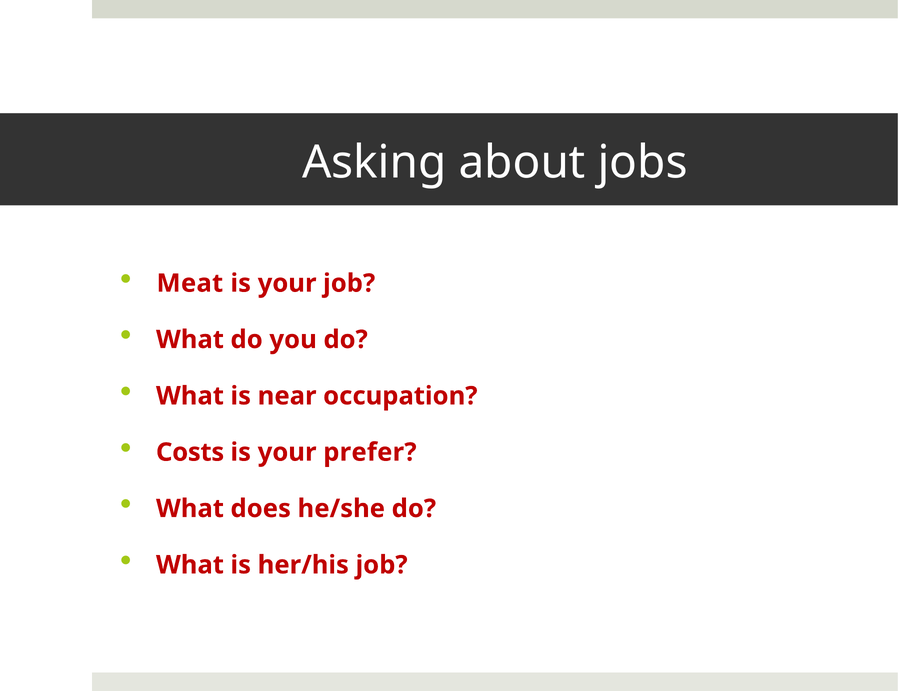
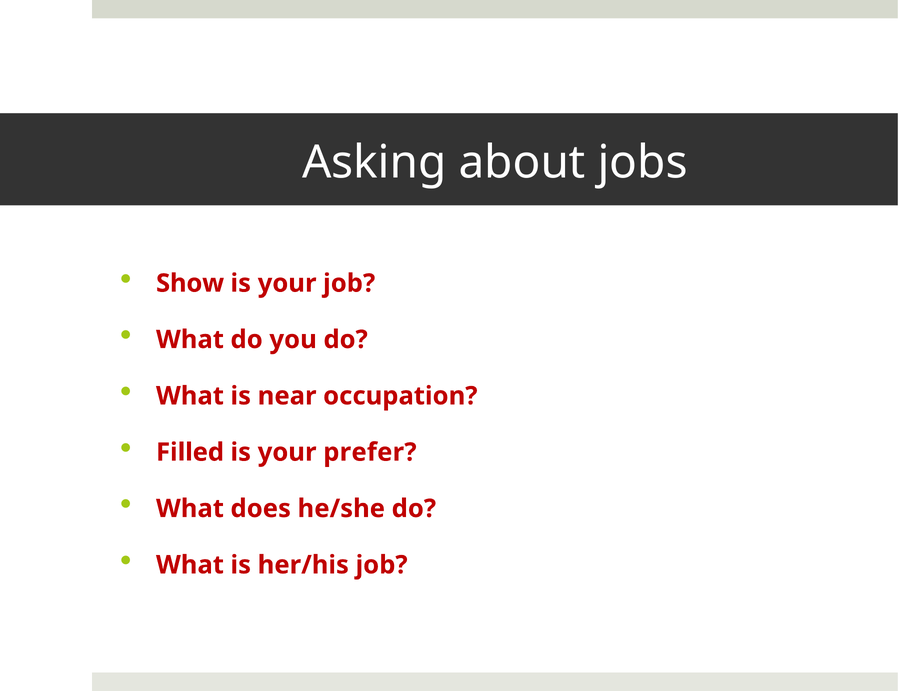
Meat: Meat -> Show
Costs: Costs -> Filled
